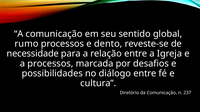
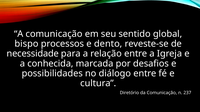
rumo: rumo -> bispo
a processos: processos -> conhecida
